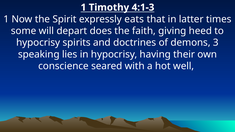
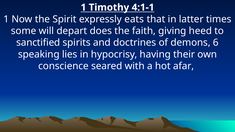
4:1-3: 4:1-3 -> 4:1-1
hypocrisy at (38, 43): hypocrisy -> sanctified
3: 3 -> 6
well: well -> afar
